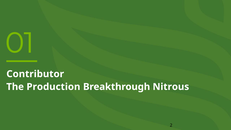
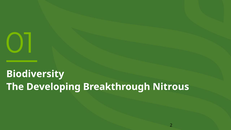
Contributor: Contributor -> Biodiversity
Production: Production -> Developing
